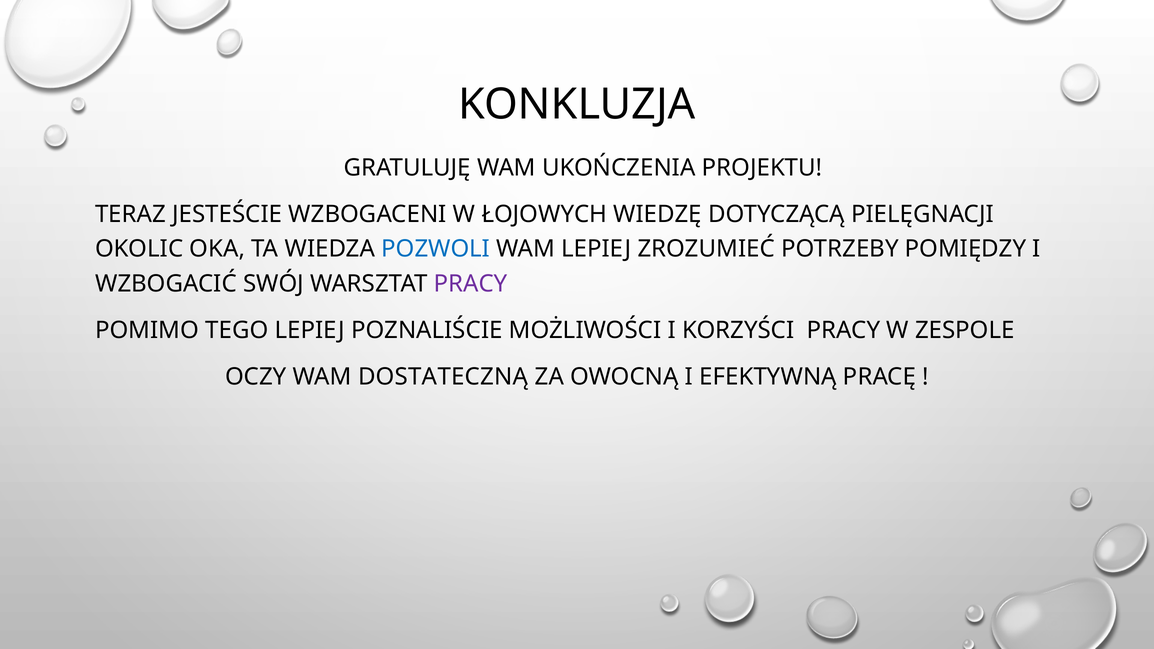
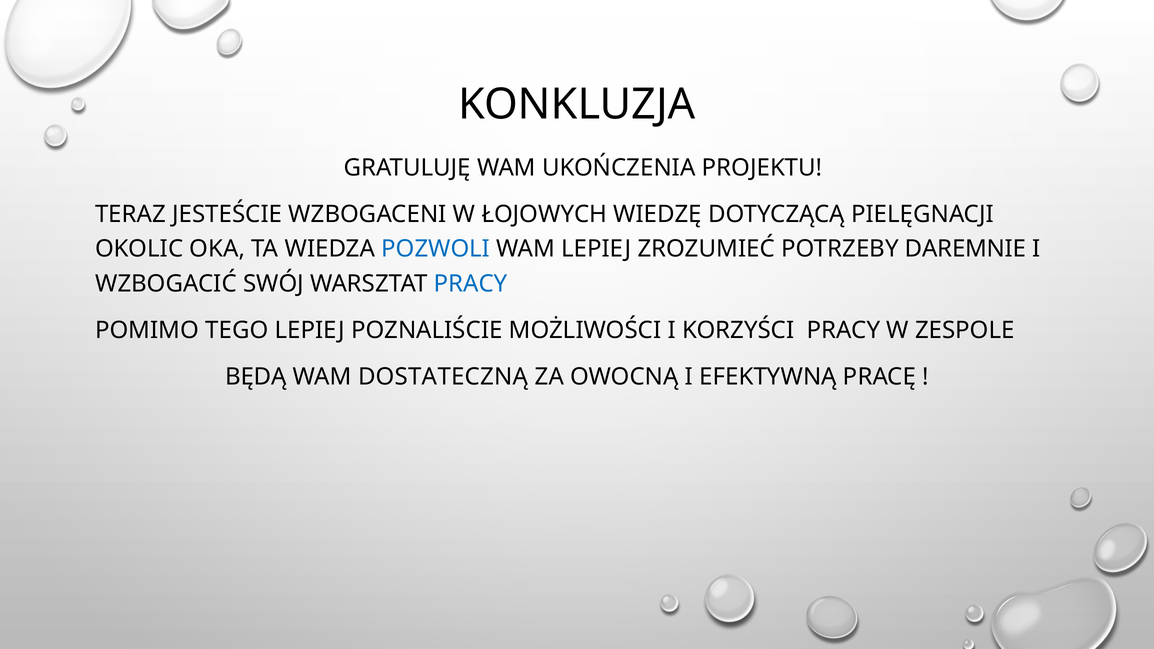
POMIĘDZY: POMIĘDZY -> DAREMNIE
PRACY at (471, 284) colour: purple -> blue
OCZY: OCZY -> BĘDĄ
